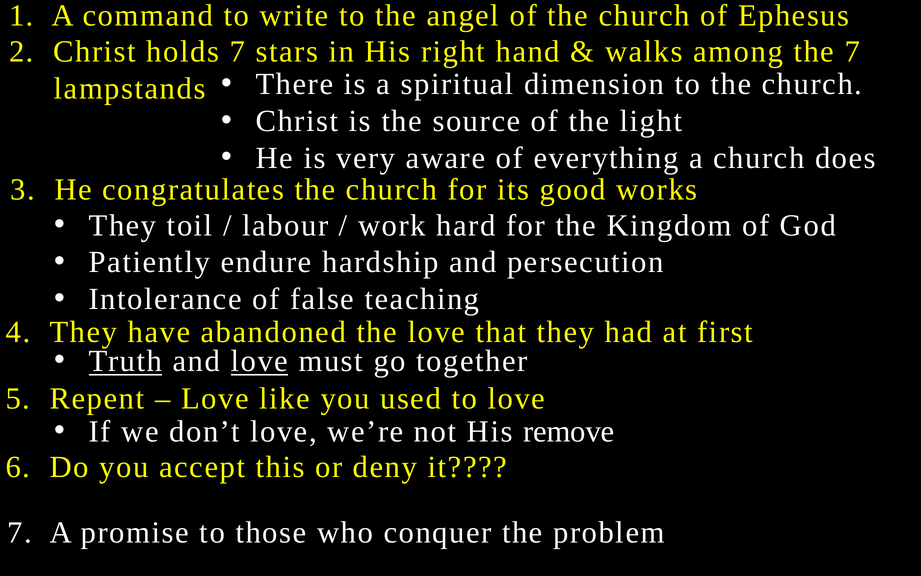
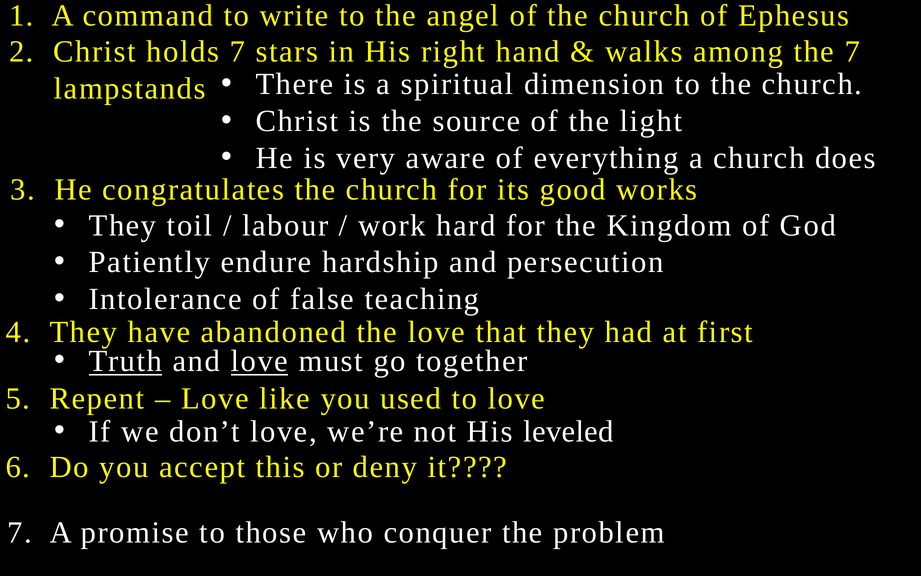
remove: remove -> leveled
